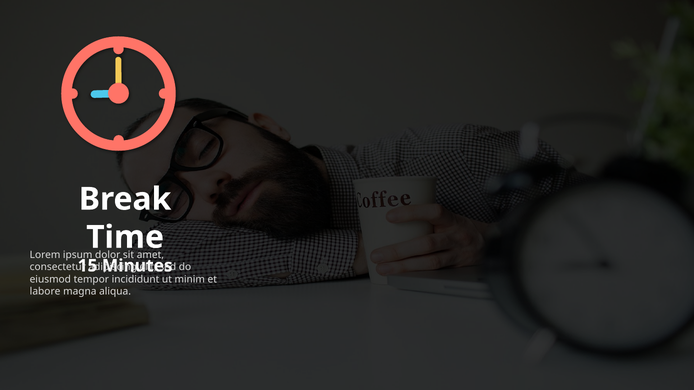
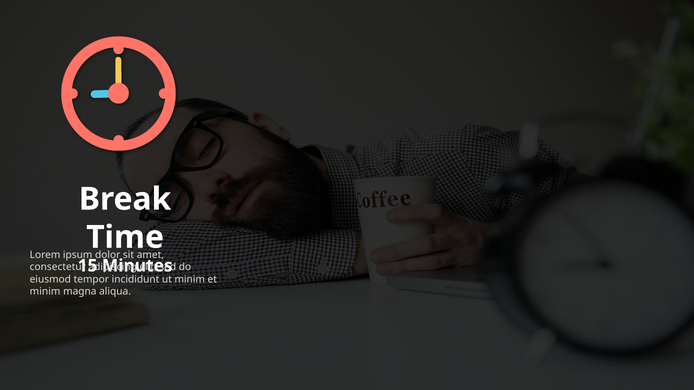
labore at (45, 292): labore -> minim
